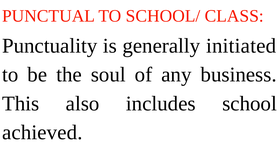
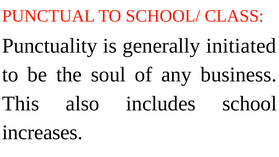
achieved: achieved -> increases
